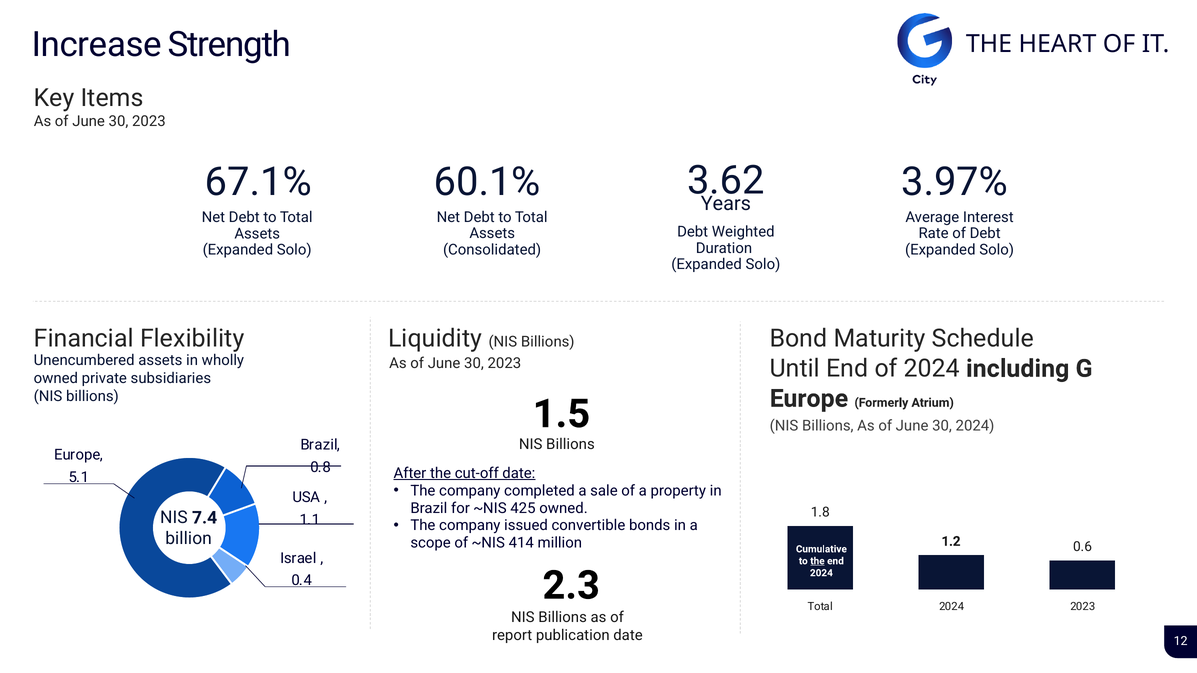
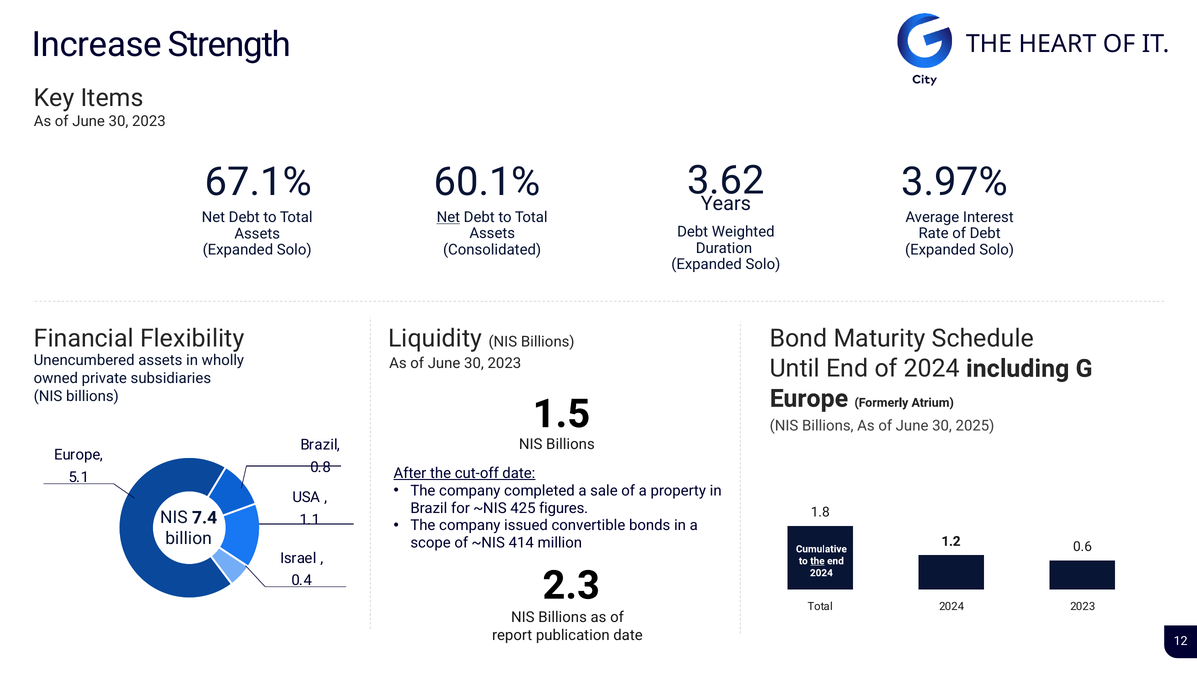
Net at (448, 217) underline: none -> present
30 2024: 2024 -> 2025
425 owned: owned -> figures
